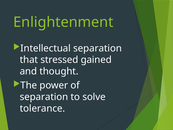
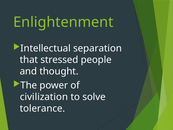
gained: gained -> people
separation at (44, 97): separation -> civilization
